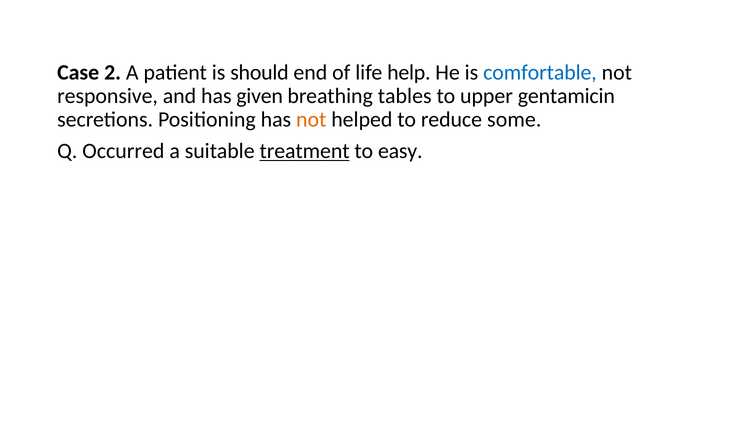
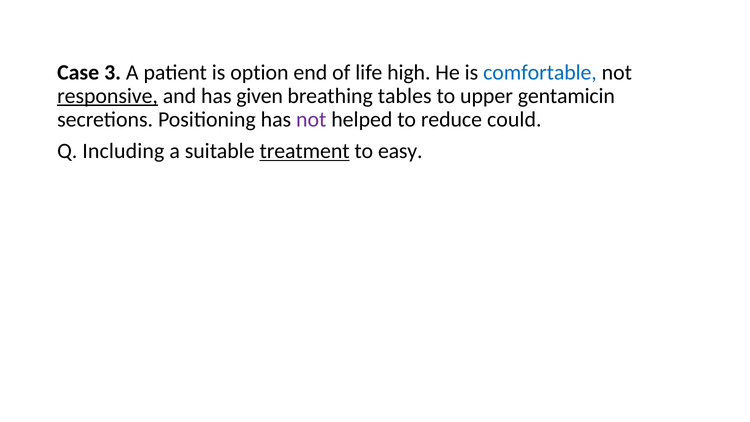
2: 2 -> 3
should: should -> option
help: help -> high
responsive underline: none -> present
not at (311, 120) colour: orange -> purple
some: some -> could
Occurred: Occurred -> Including
